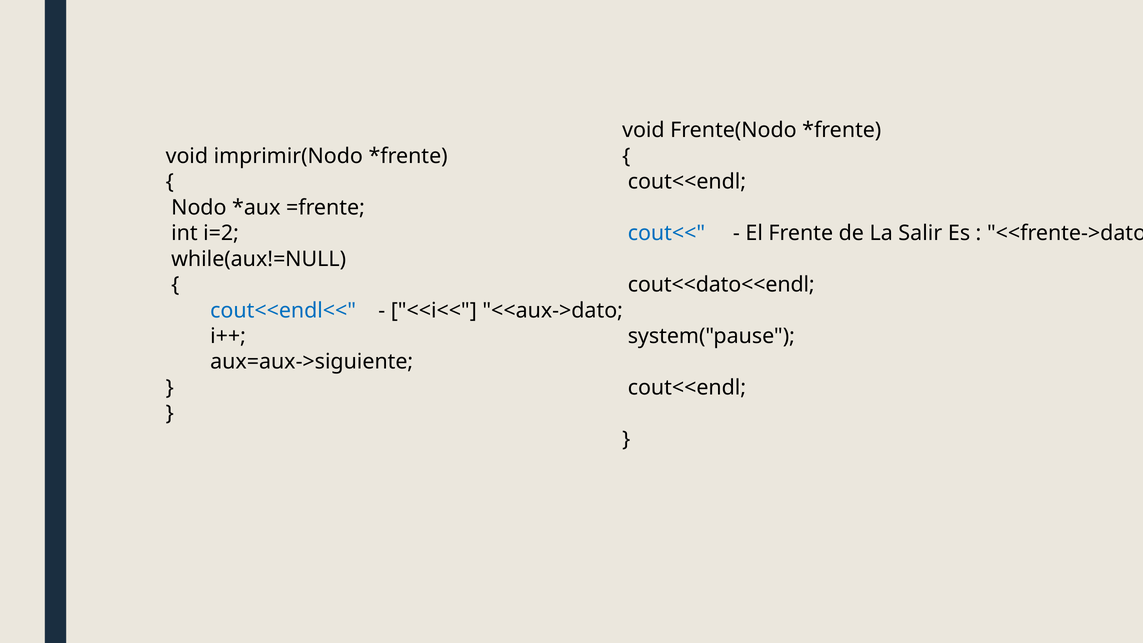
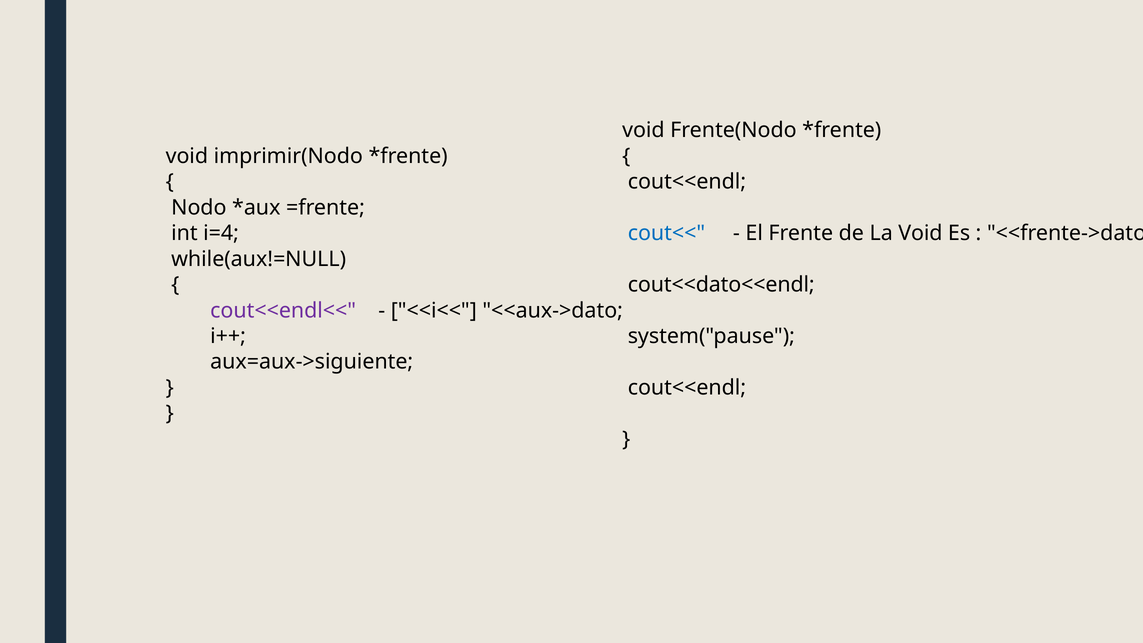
i=2: i=2 -> i=4
La Salir: Salir -> Void
cout<<endl<< colour: blue -> purple
